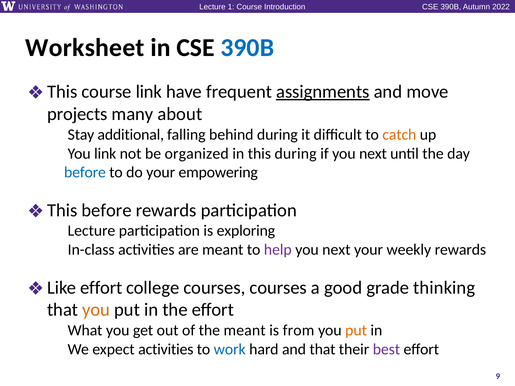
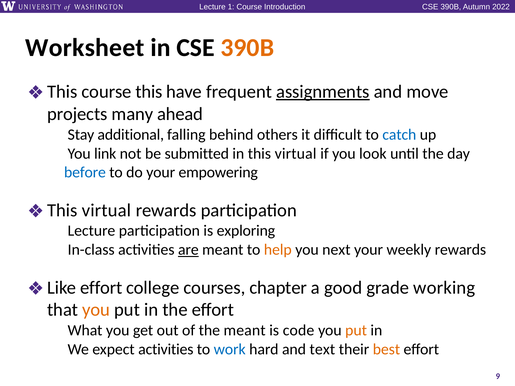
390B at (247, 48) colour: blue -> orange
course link: link -> this
about: about -> ahead
behind during: during -> others
catch colour: orange -> blue
organized: organized -> submitted
this during: during -> virtual
if you next: next -> look
before at (107, 210): before -> virtual
are underline: none -> present
help colour: purple -> orange
courses courses: courses -> chapter
thinking: thinking -> working
from: from -> code
and that: that -> text
best colour: purple -> orange
